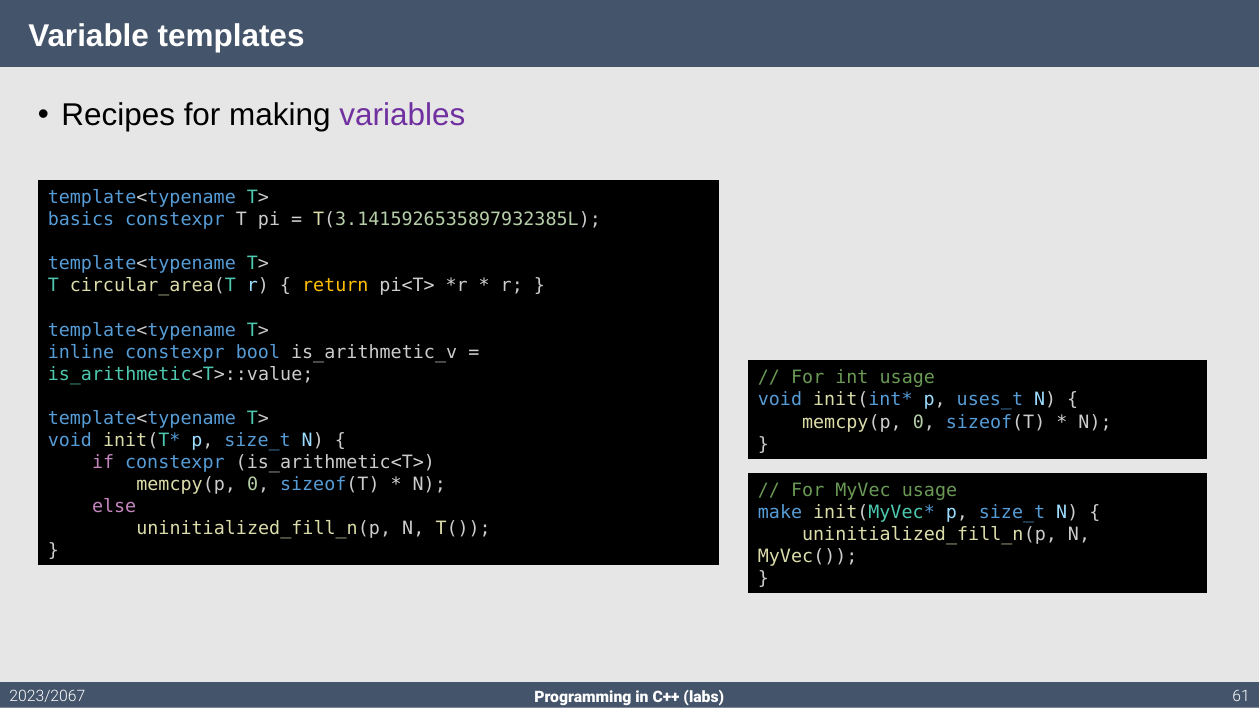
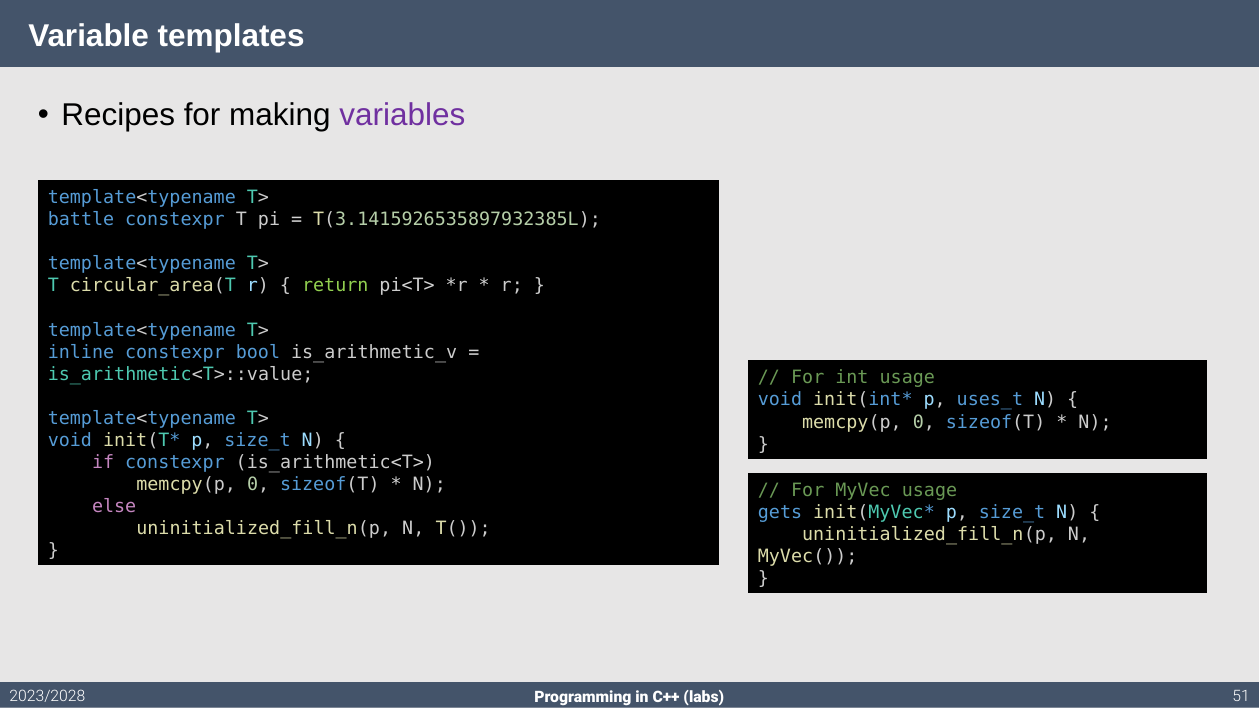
basics: basics -> battle
return colour: yellow -> light green
make: make -> gets
2023/2067: 2023/2067 -> 2023/2028
61: 61 -> 51
